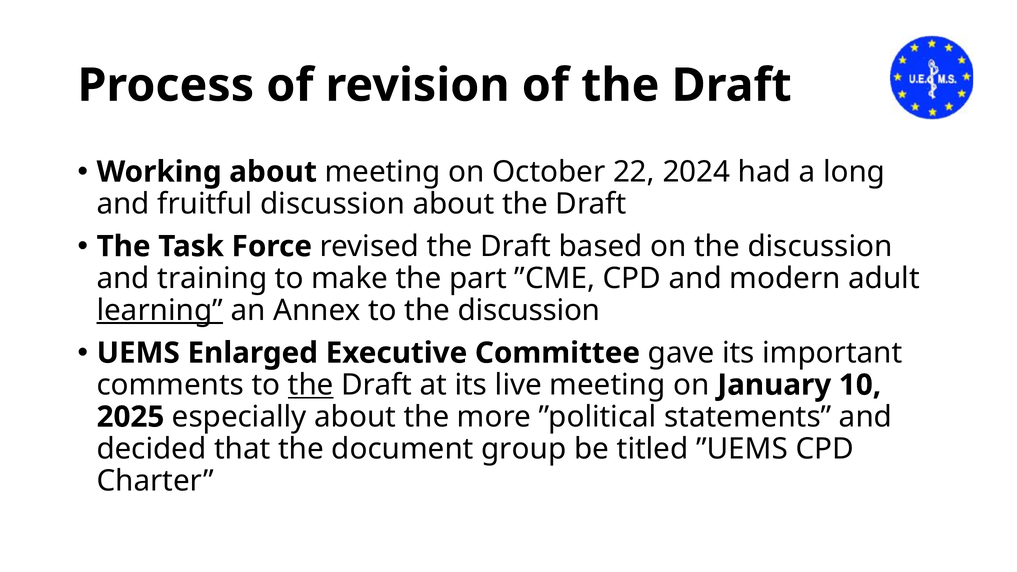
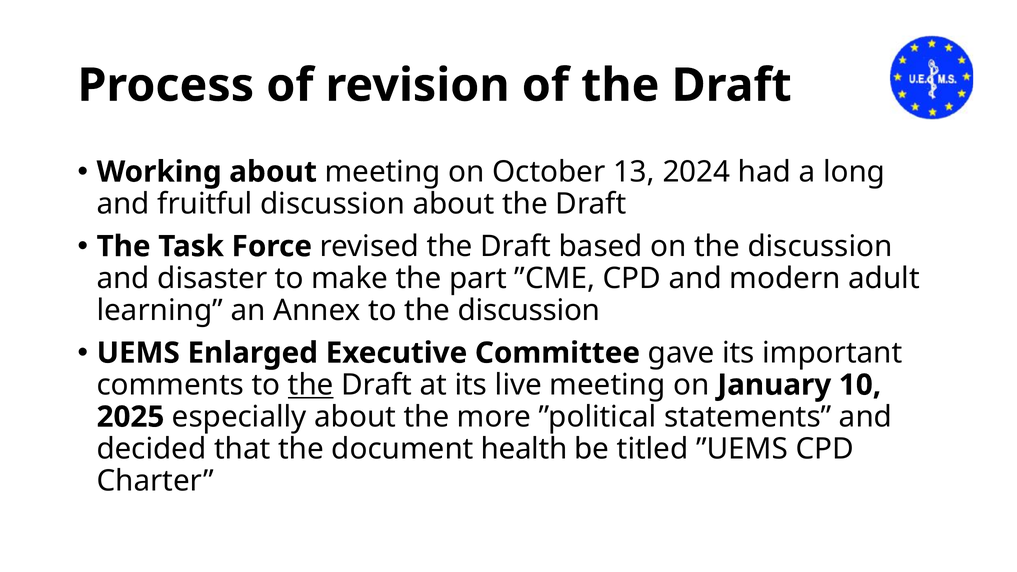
22: 22 -> 13
training: training -> disaster
learning underline: present -> none
group: group -> health
